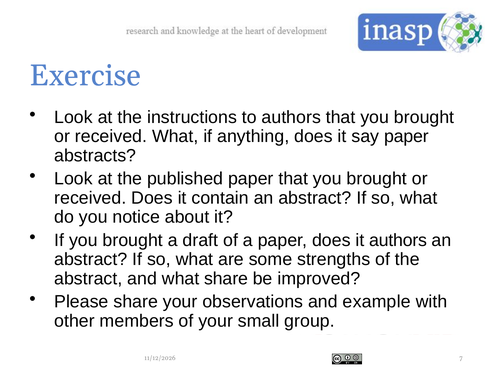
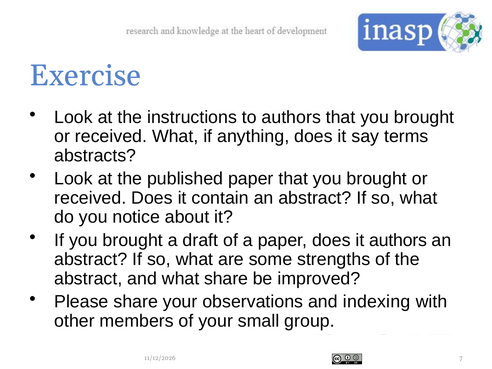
say paper: paper -> terms
example: example -> indexing
